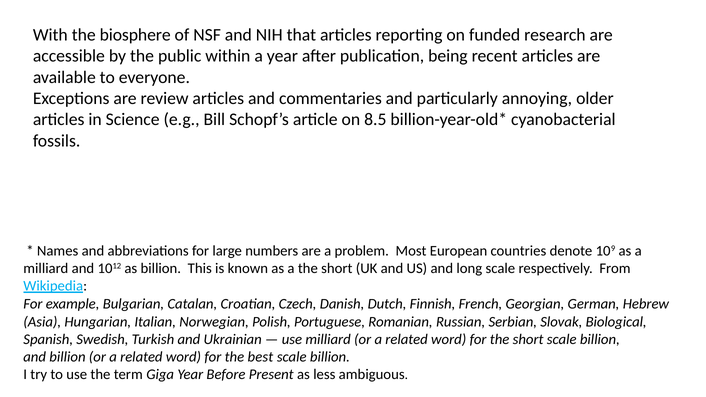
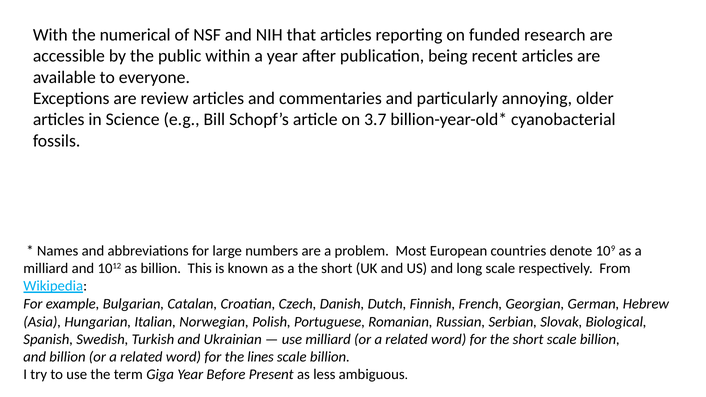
biosphere: biosphere -> numerical
8.5: 8.5 -> 3.7
best: best -> lines
